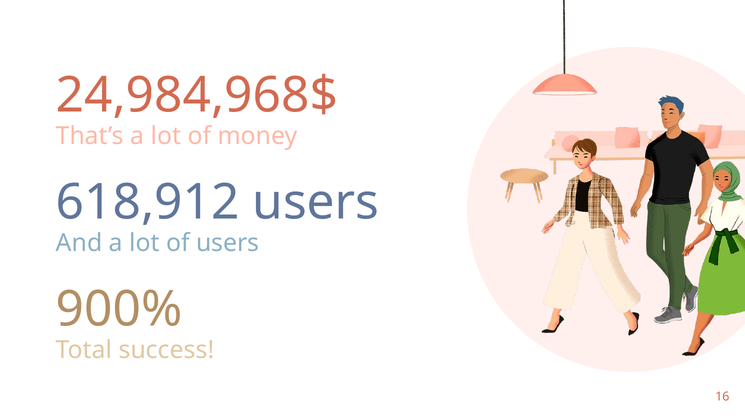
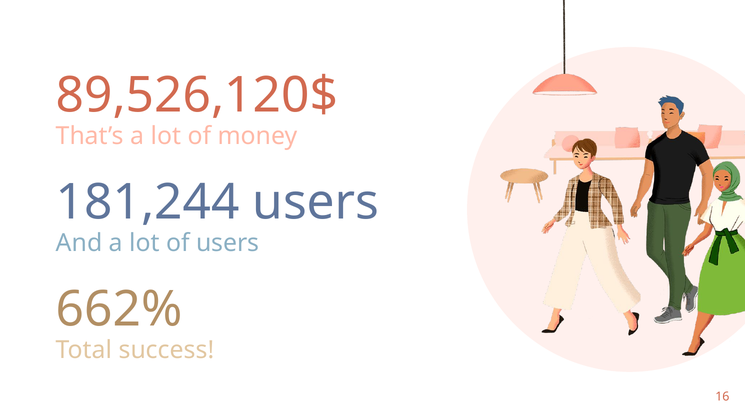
24,984,968$: 24,984,968$ -> 89,526,120$
618,912: 618,912 -> 181,244
900%: 900% -> 662%
